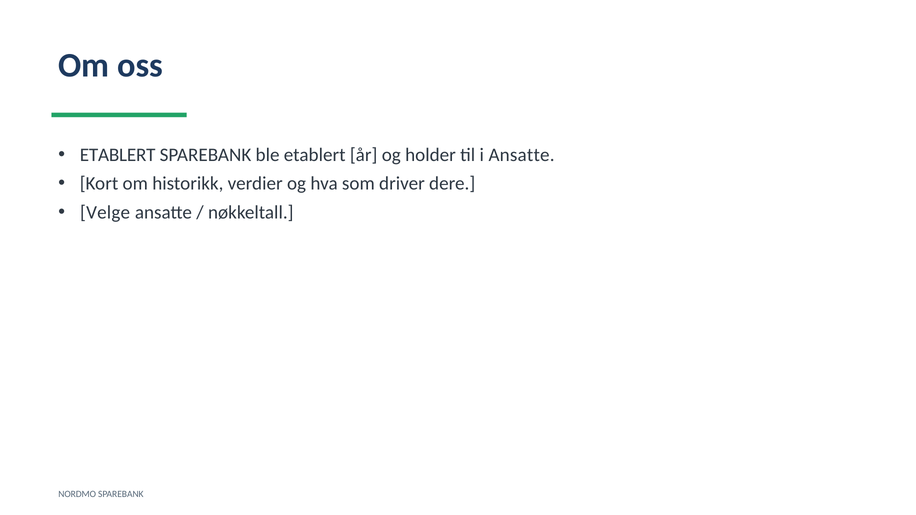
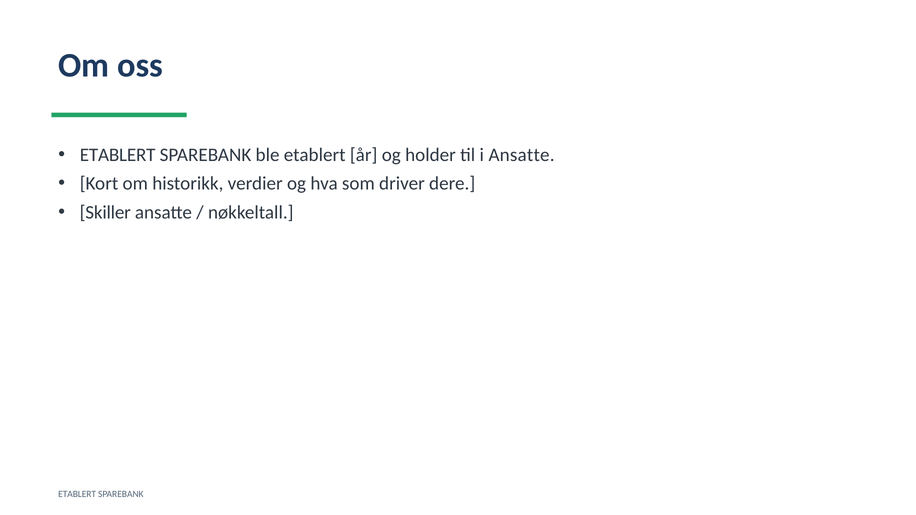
Velge: Velge -> Skiller
NORDMO at (77, 494): NORDMO -> ETABLERT
